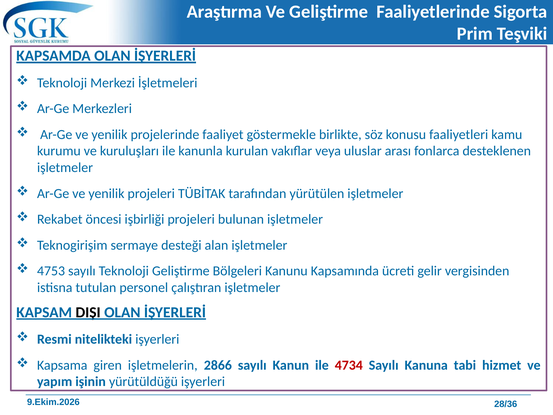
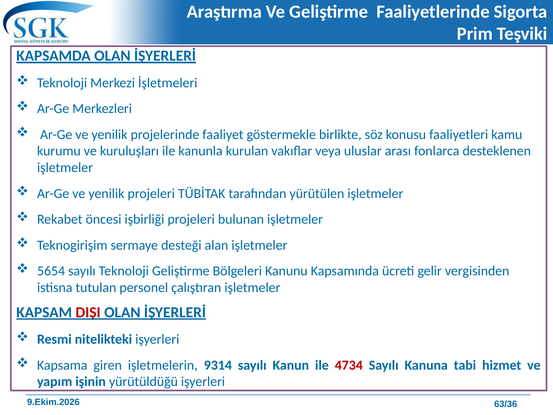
4753: 4753 -> 5654
DIŞI colour: black -> red
2866: 2866 -> 9314
28/36: 28/36 -> 63/36
